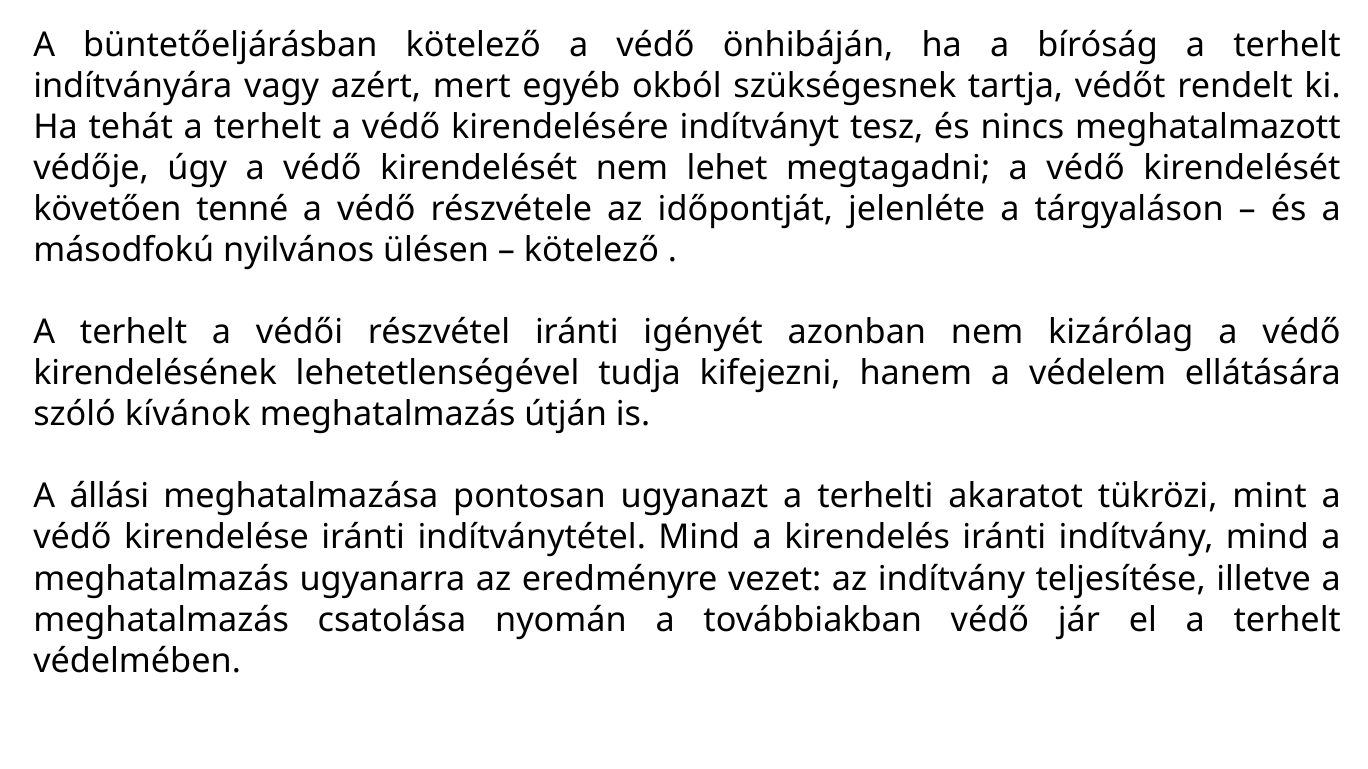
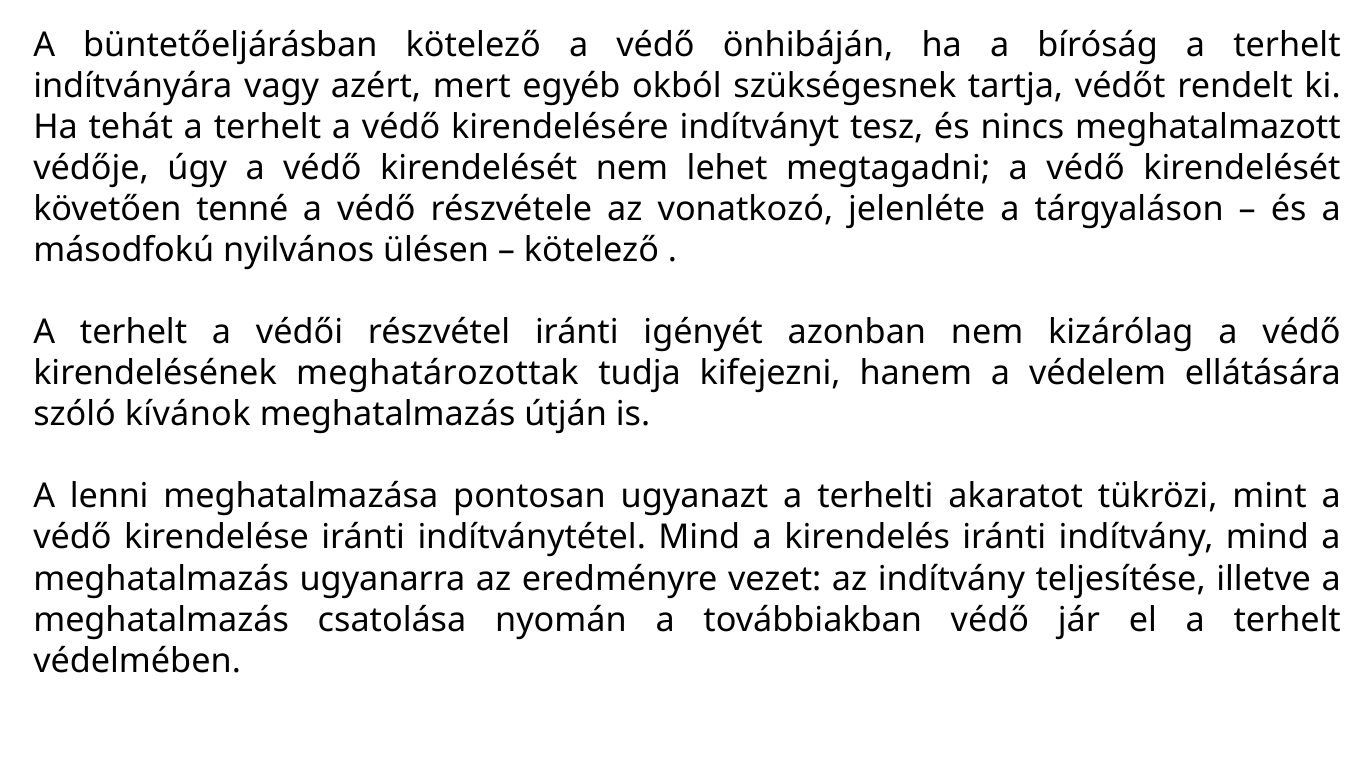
időpontját: időpontját -> vonatkozó
lehetetlenségével: lehetetlenségével -> meghatározottak
állási: állási -> lenni
